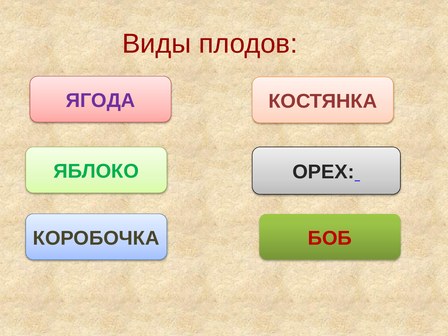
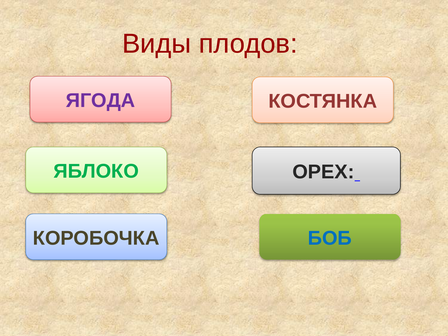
БОБ colour: red -> blue
